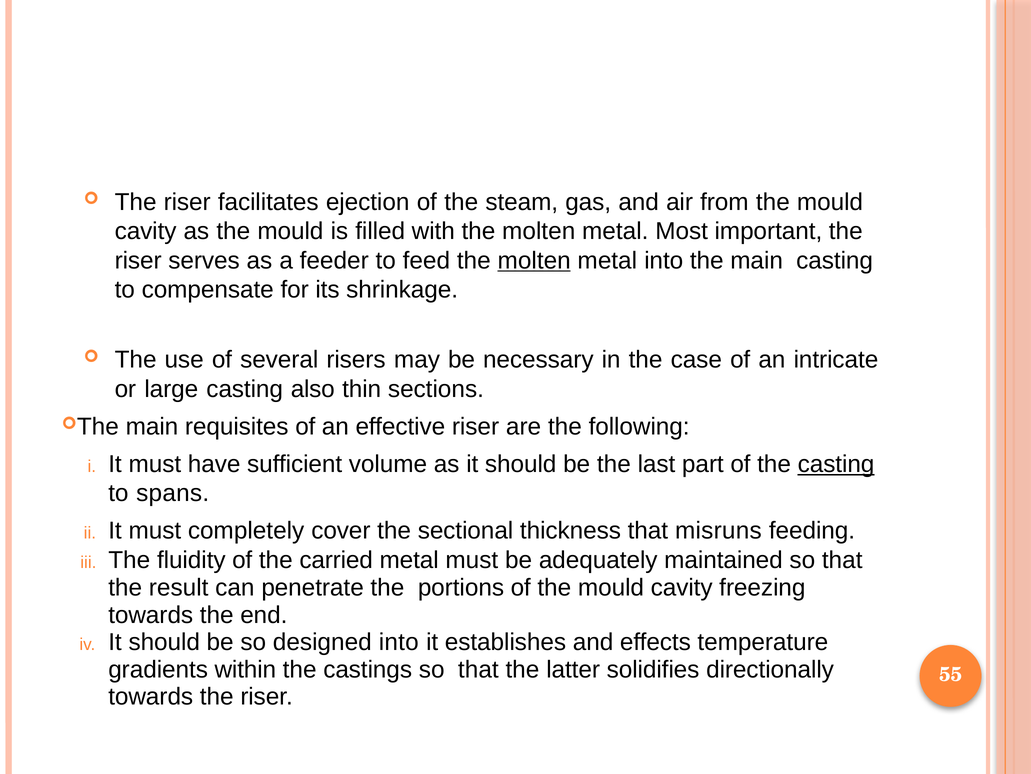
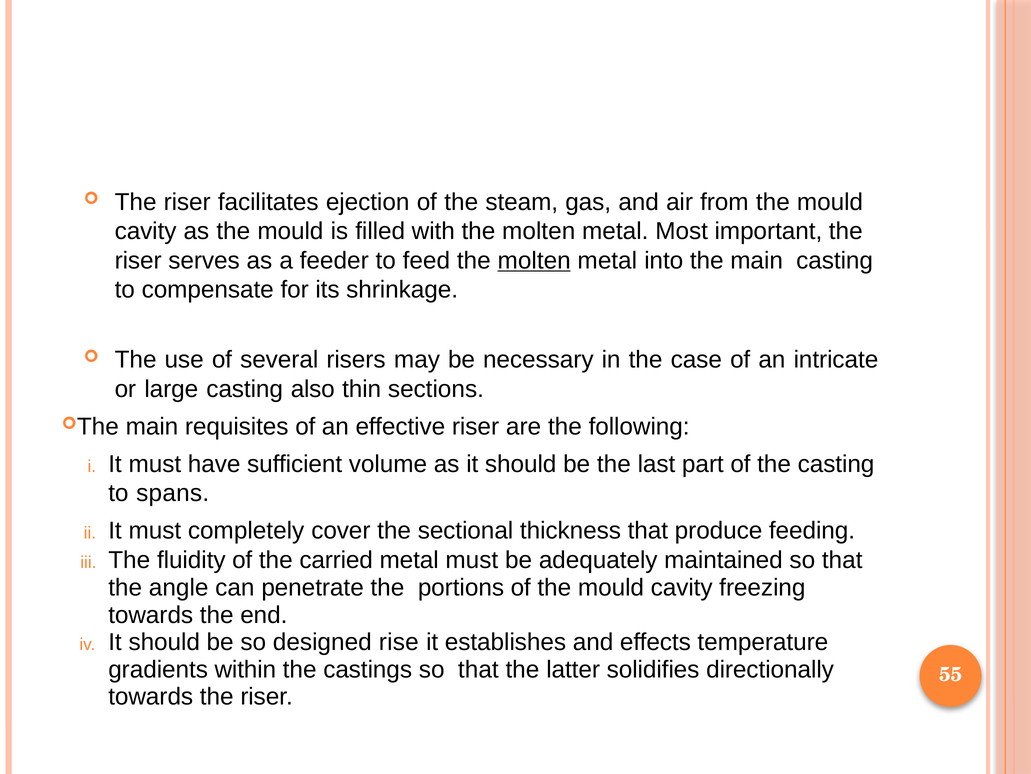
casting at (836, 464) underline: present -> none
misruns: misruns -> produce
result: result -> angle
designed into: into -> rise
